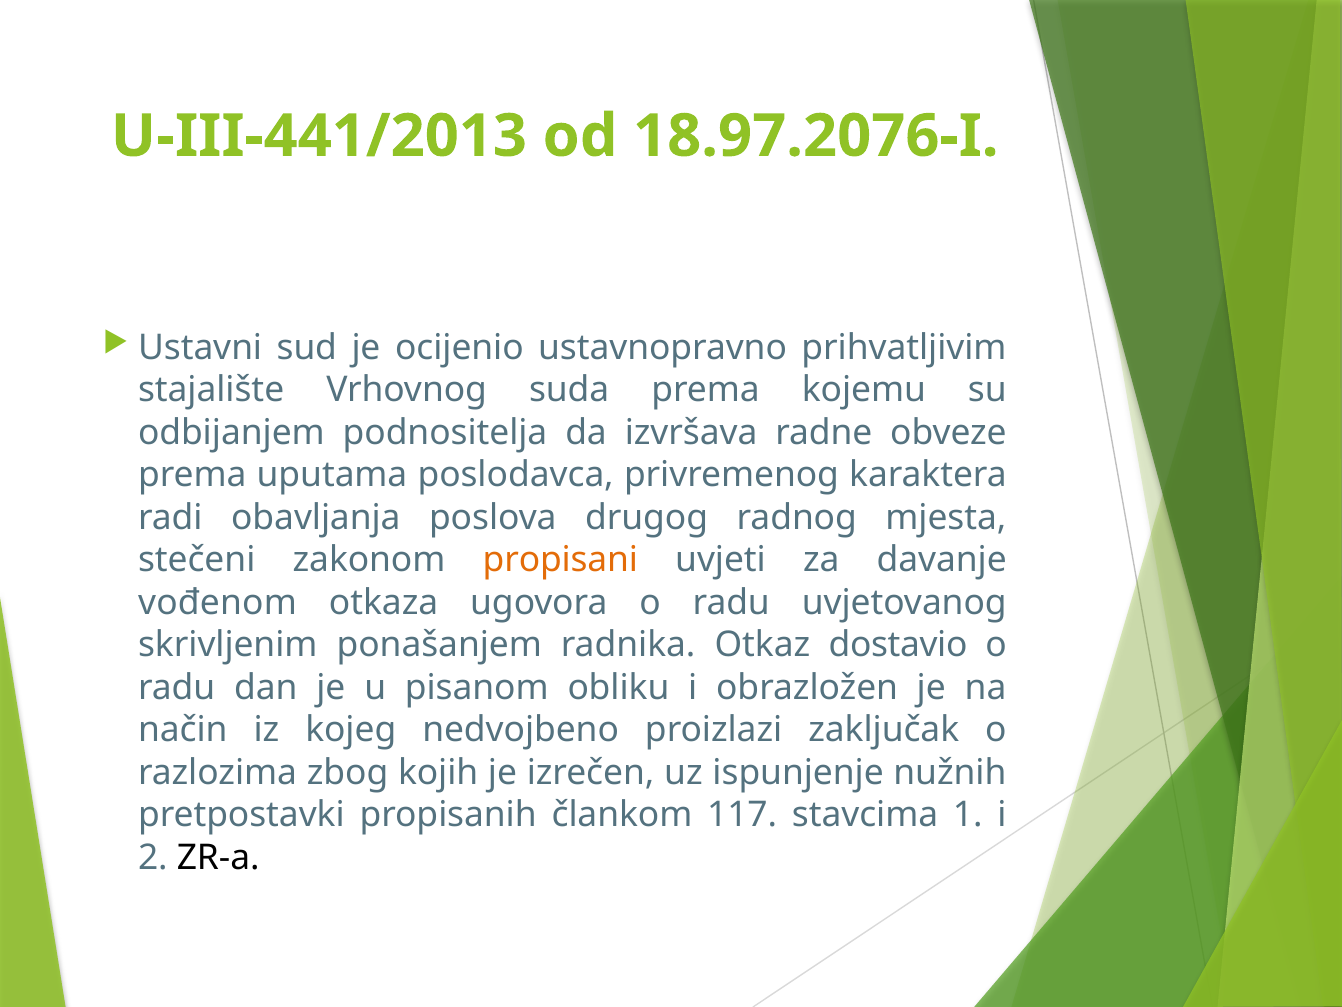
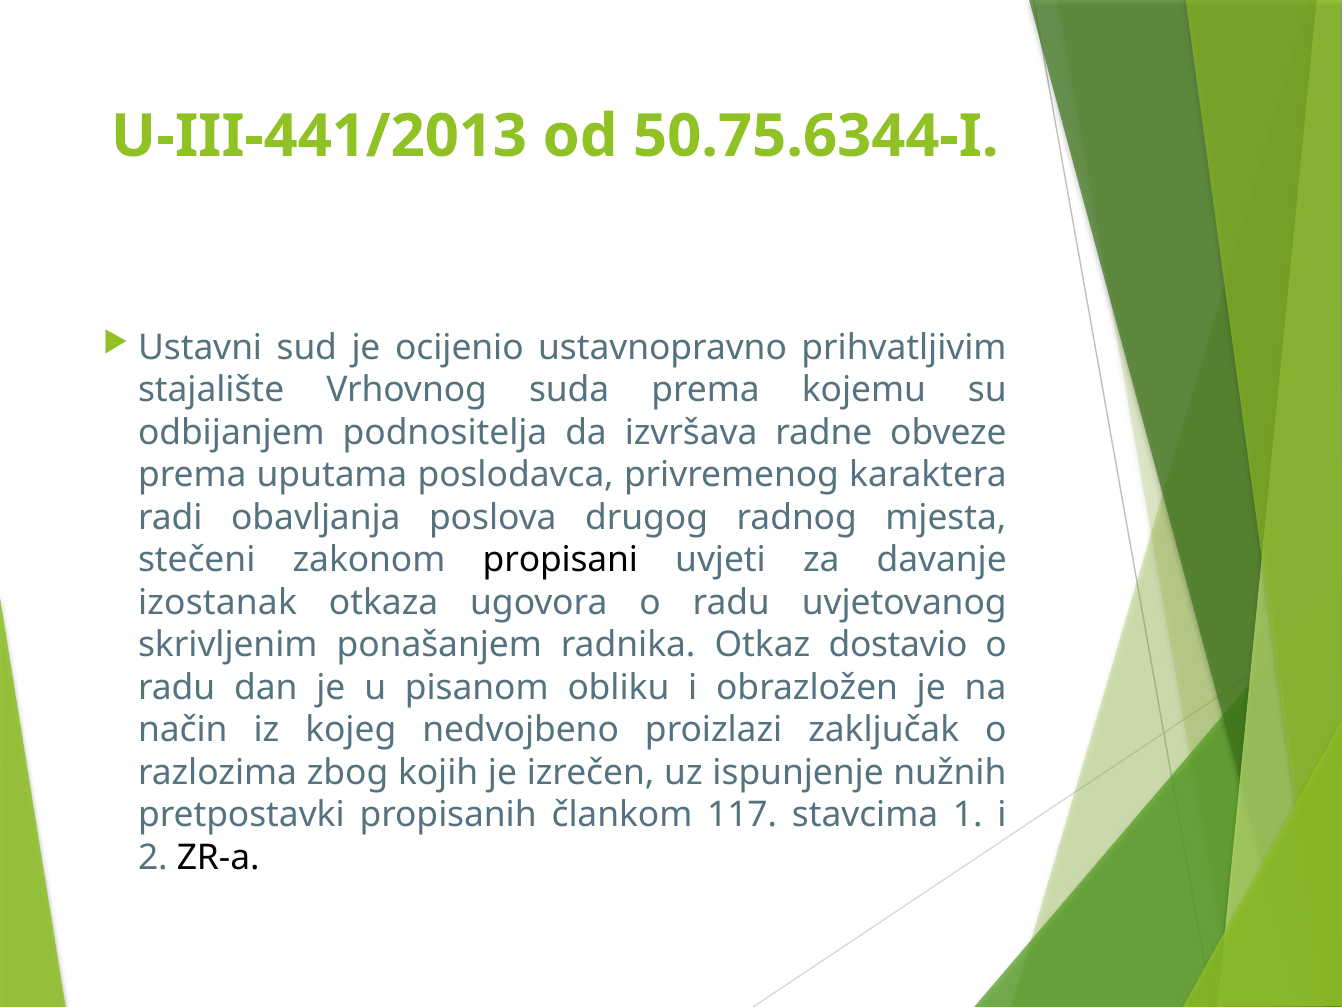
18.97.2076-I: 18.97.2076-I -> 50.75.6344-I
propisani colour: orange -> black
vođenom: vođenom -> izostanak
